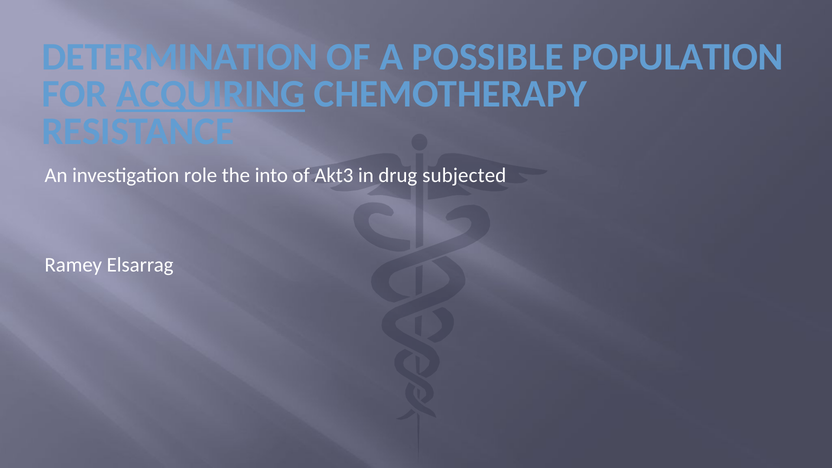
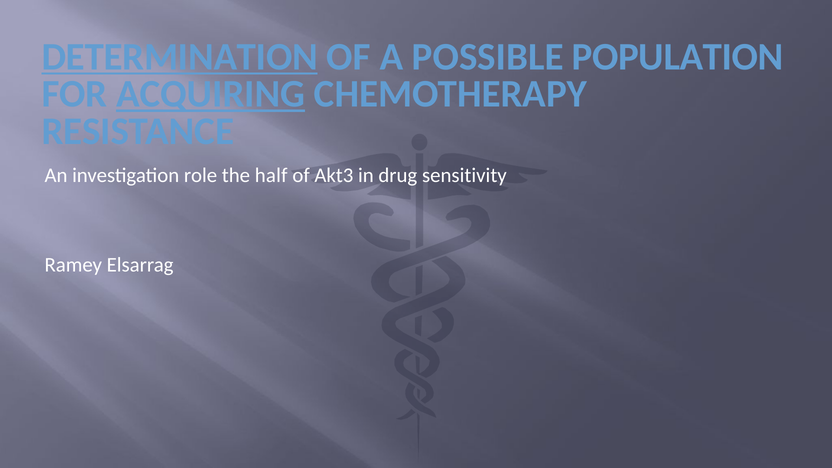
DETERMINATION underline: none -> present
into: into -> half
subjected: subjected -> sensitivity
